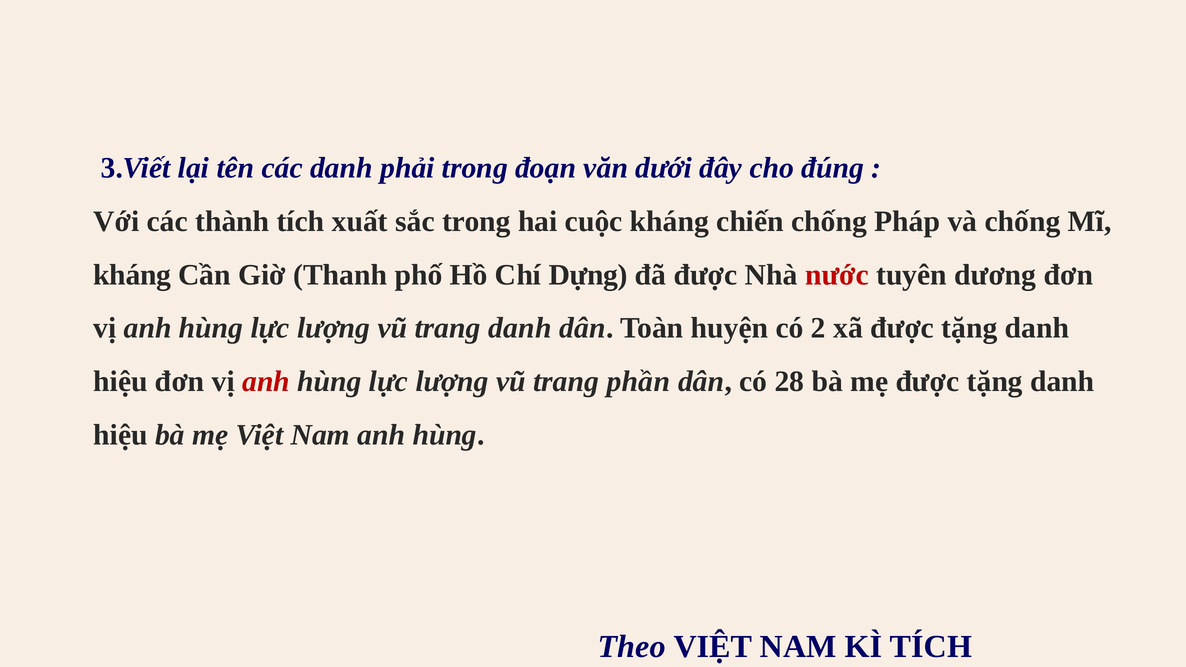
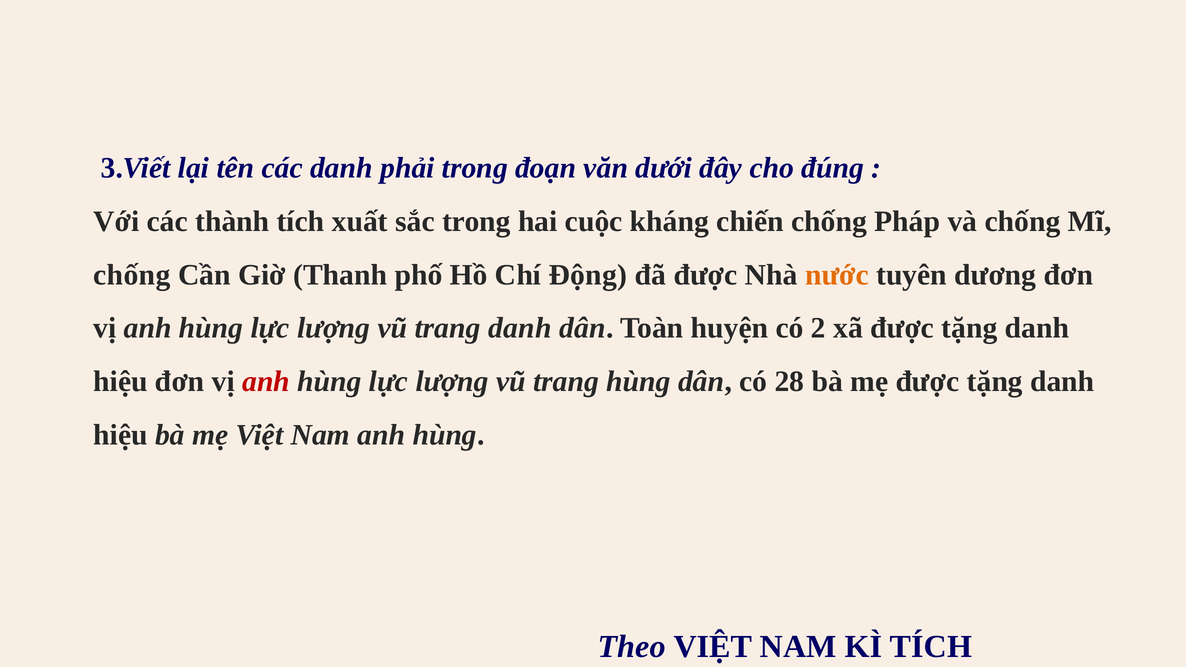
kháng at (132, 275): kháng -> chống
Dựng: Dựng -> Động
nước colour: red -> orange
trang phần: phần -> hùng
